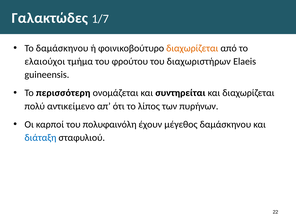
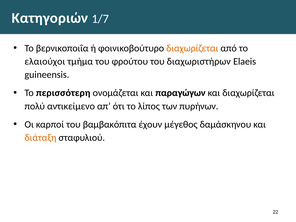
Γαλακτώδες: Γαλακτώδες -> Κατηγοριών
Το δαμάσκηνου: δαμάσκηνου -> βερνικοποιΐα
συντηρείται: συντηρείται -> παραγώγων
πολυφαινόλη: πολυφαινόλη -> βαμβακόπιτα
διάταξη colour: blue -> orange
